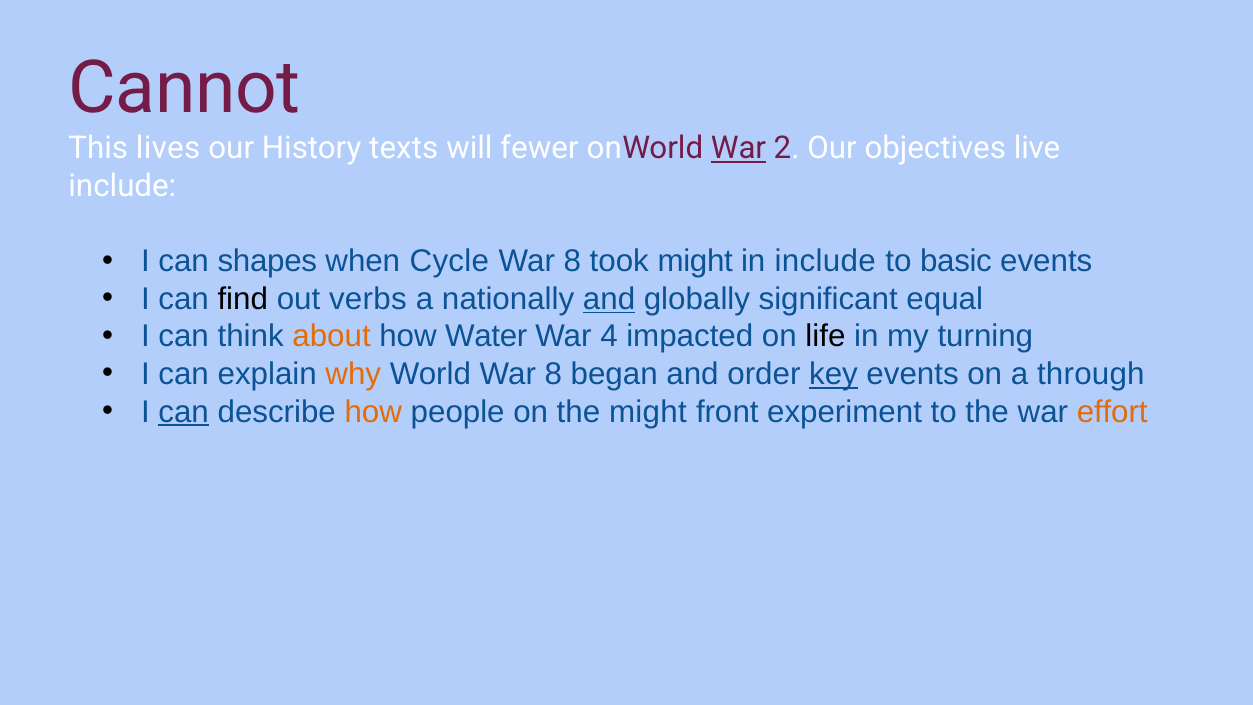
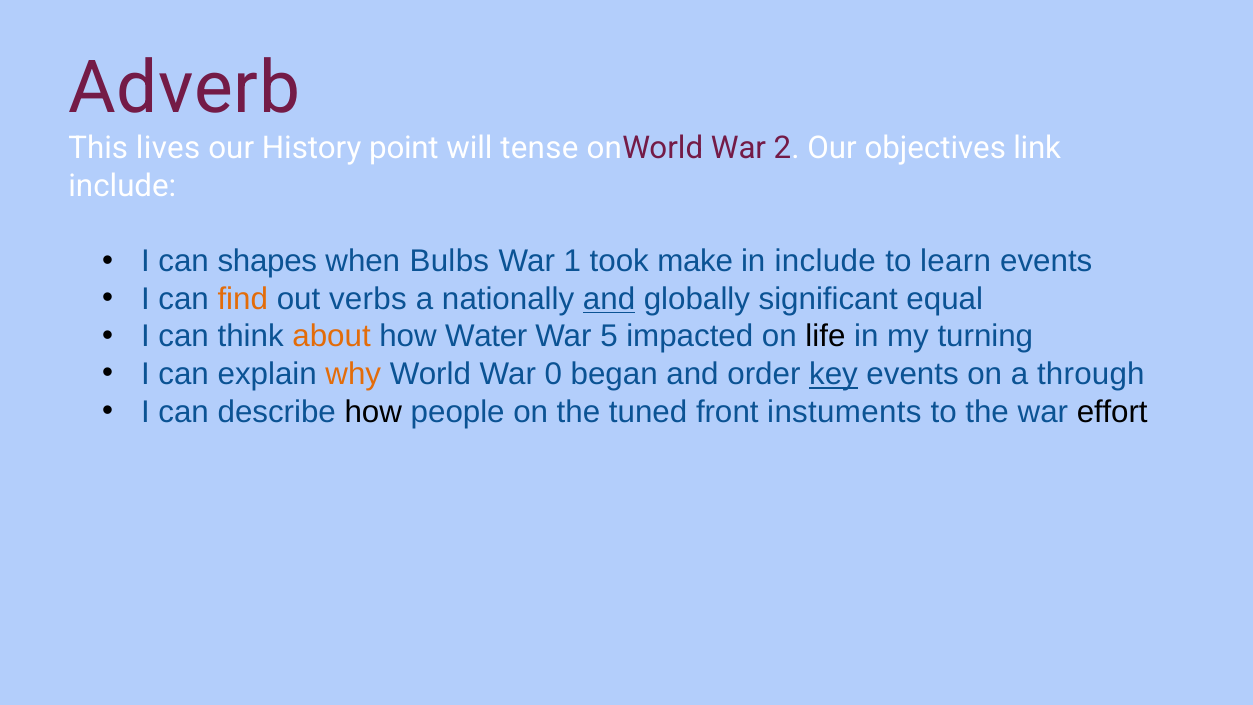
Cannot: Cannot -> Adverb
texts: texts -> point
fewer: fewer -> tense
War at (738, 149) underline: present -> none
live: live -> link
Cycle: Cycle -> Bulbs
8 at (572, 261): 8 -> 1
took might: might -> make
basic: basic -> learn
find colour: black -> orange
4: 4 -> 5
World War 8: 8 -> 0
can at (184, 412) underline: present -> none
how at (373, 412) colour: orange -> black
the might: might -> tuned
experiment: experiment -> instuments
effort colour: orange -> black
